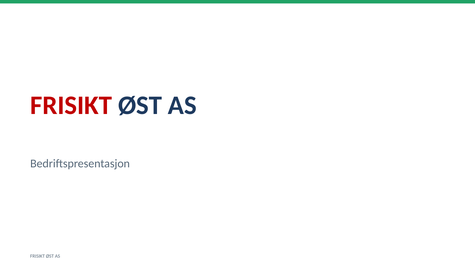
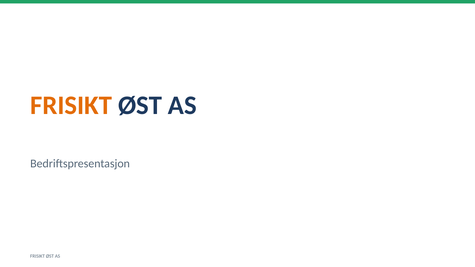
FRISIKT at (71, 105) colour: red -> orange
